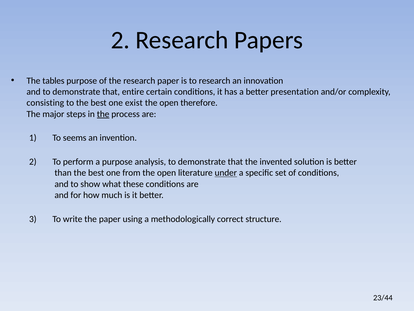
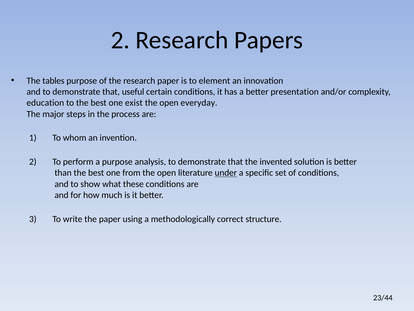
to research: research -> element
entire: entire -> useful
consisting: consisting -> education
therefore: therefore -> everyday
the at (103, 114) underline: present -> none
seems: seems -> whom
